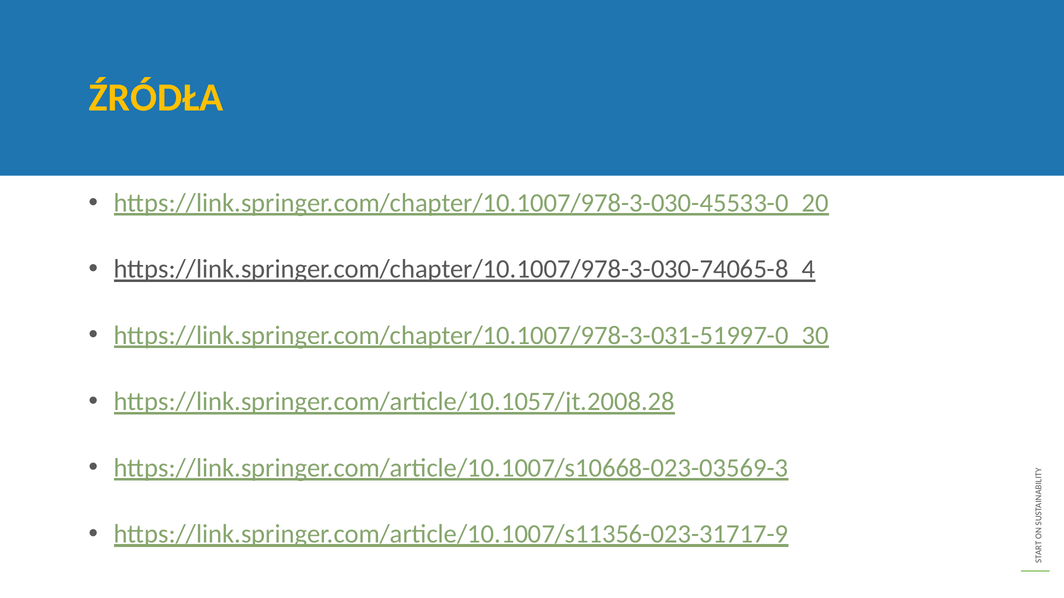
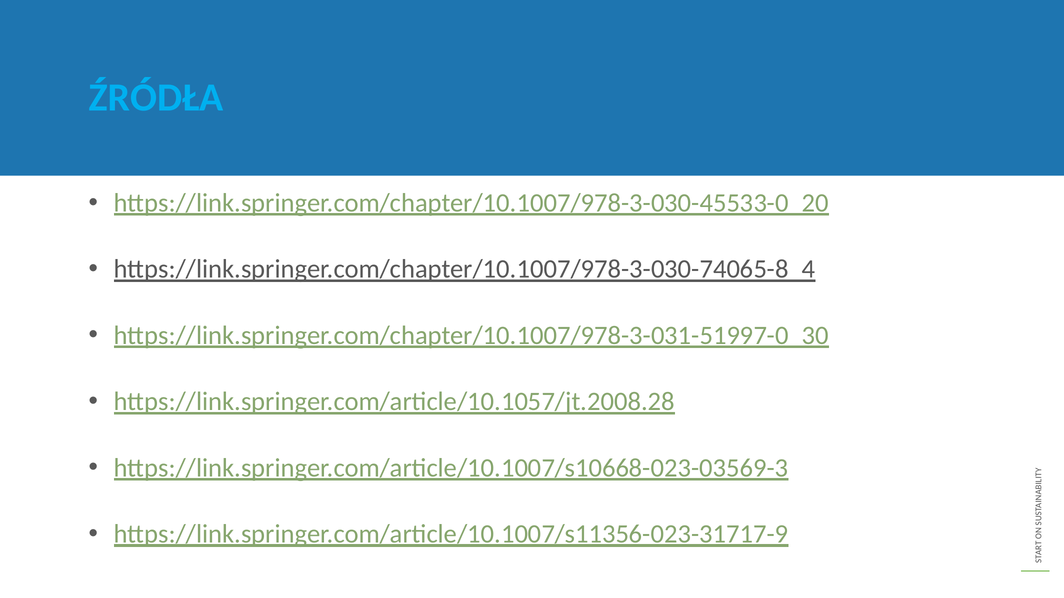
ŹRÓDŁA colour: yellow -> light blue
